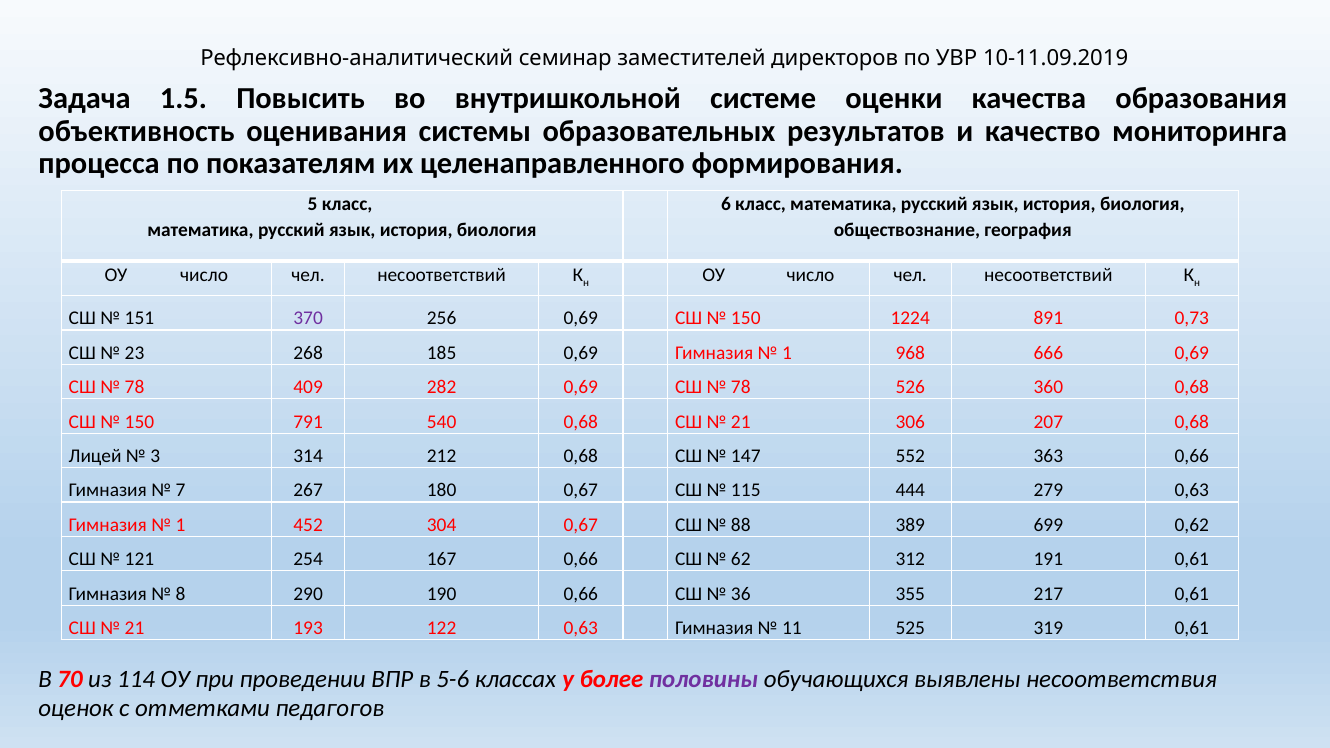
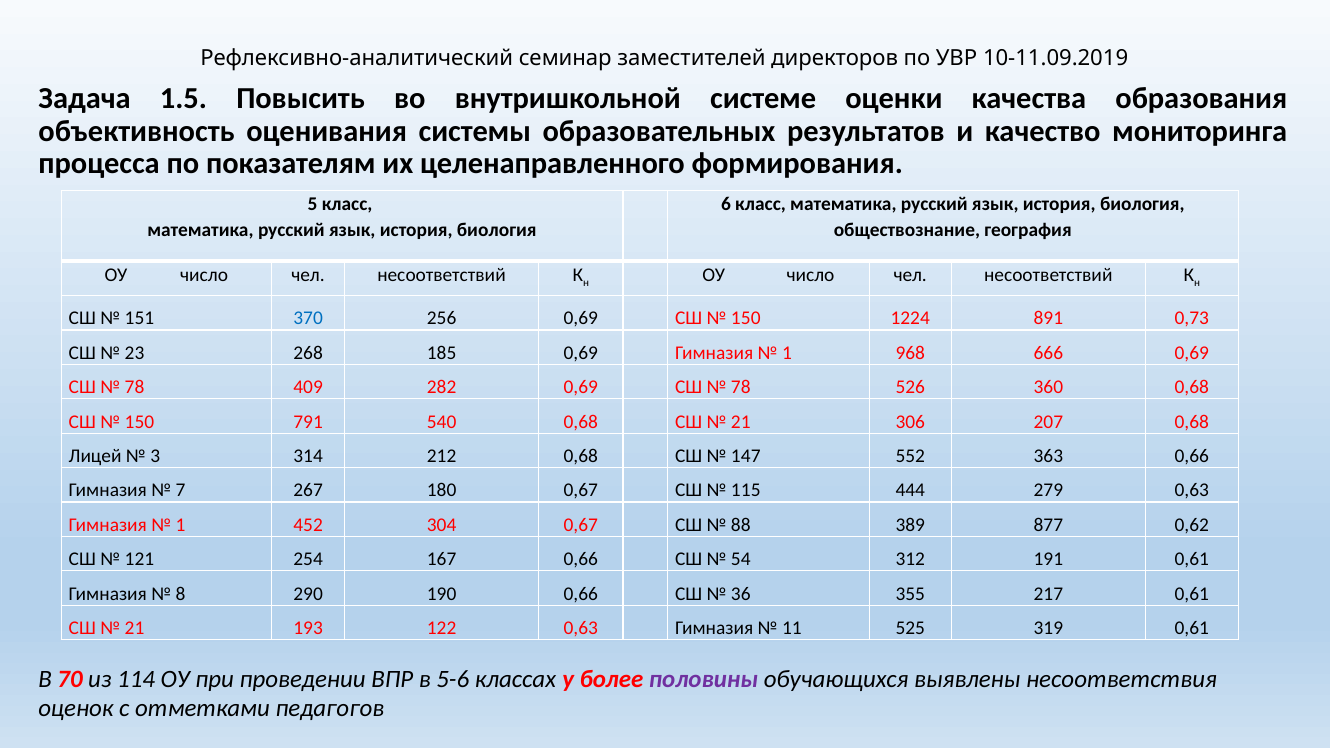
370 colour: purple -> blue
699: 699 -> 877
62: 62 -> 54
